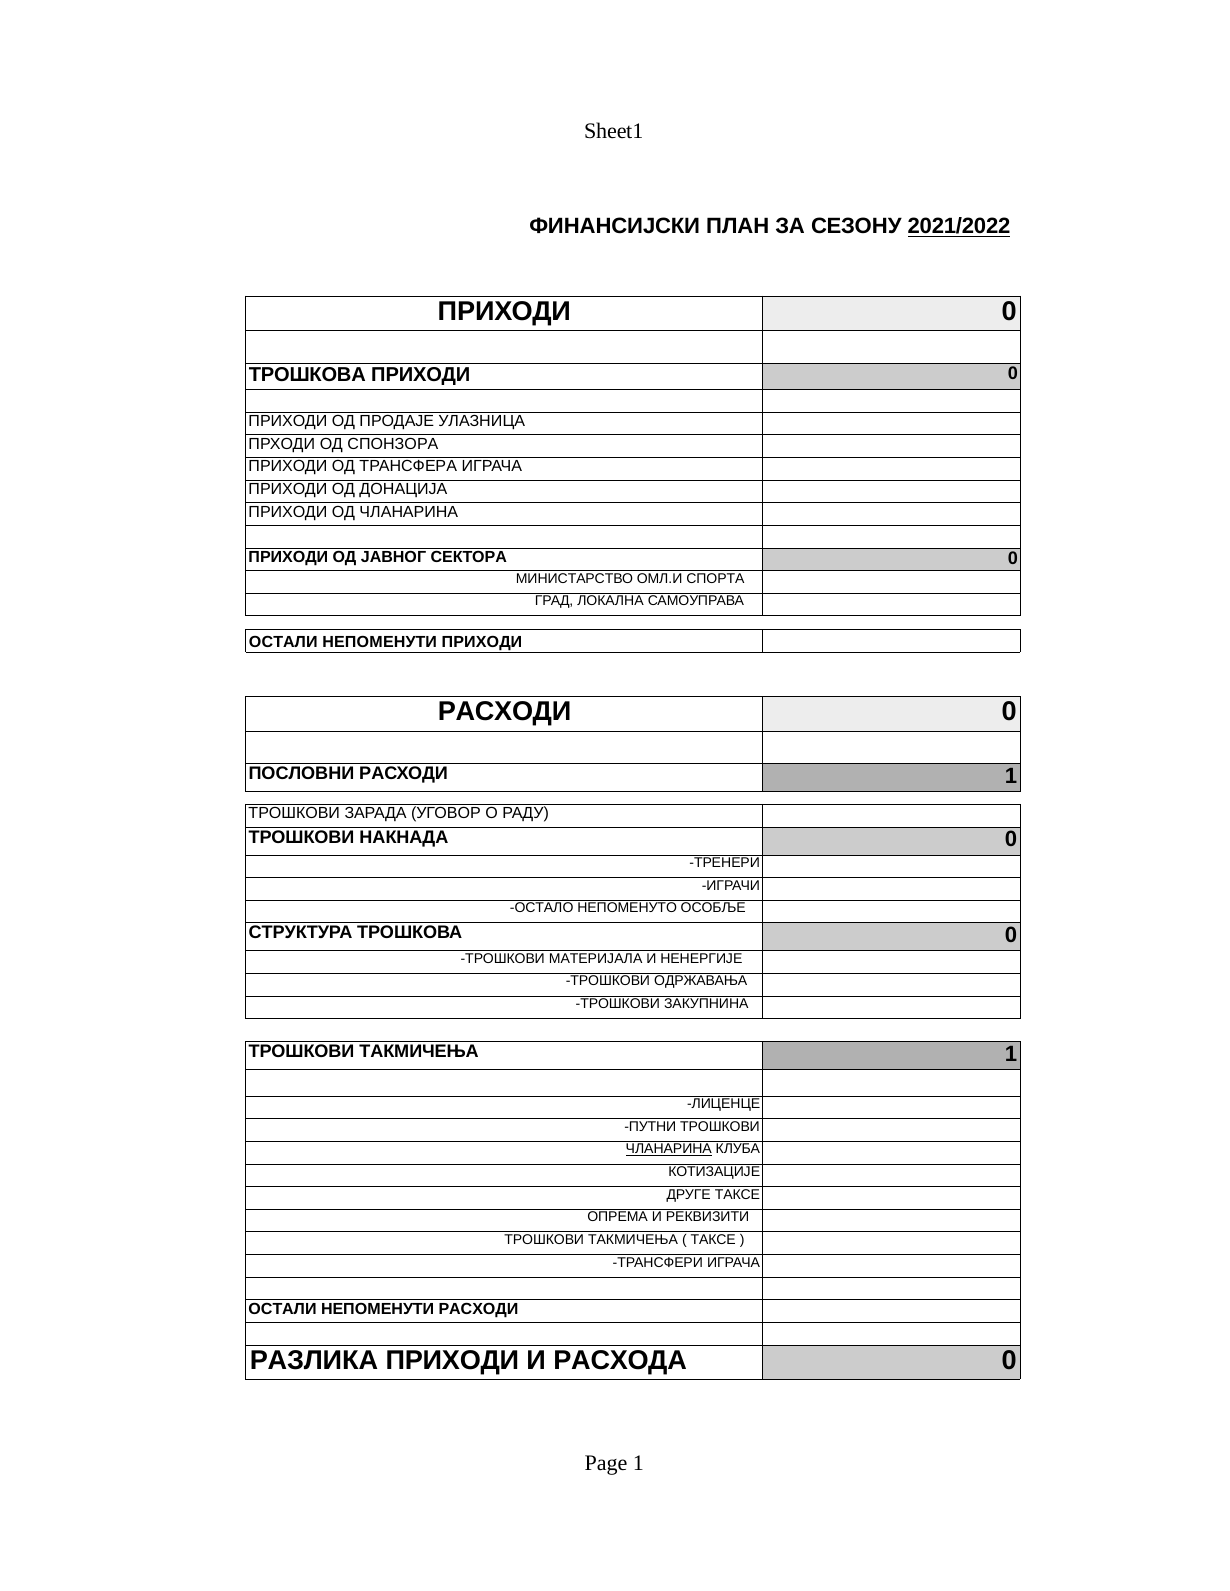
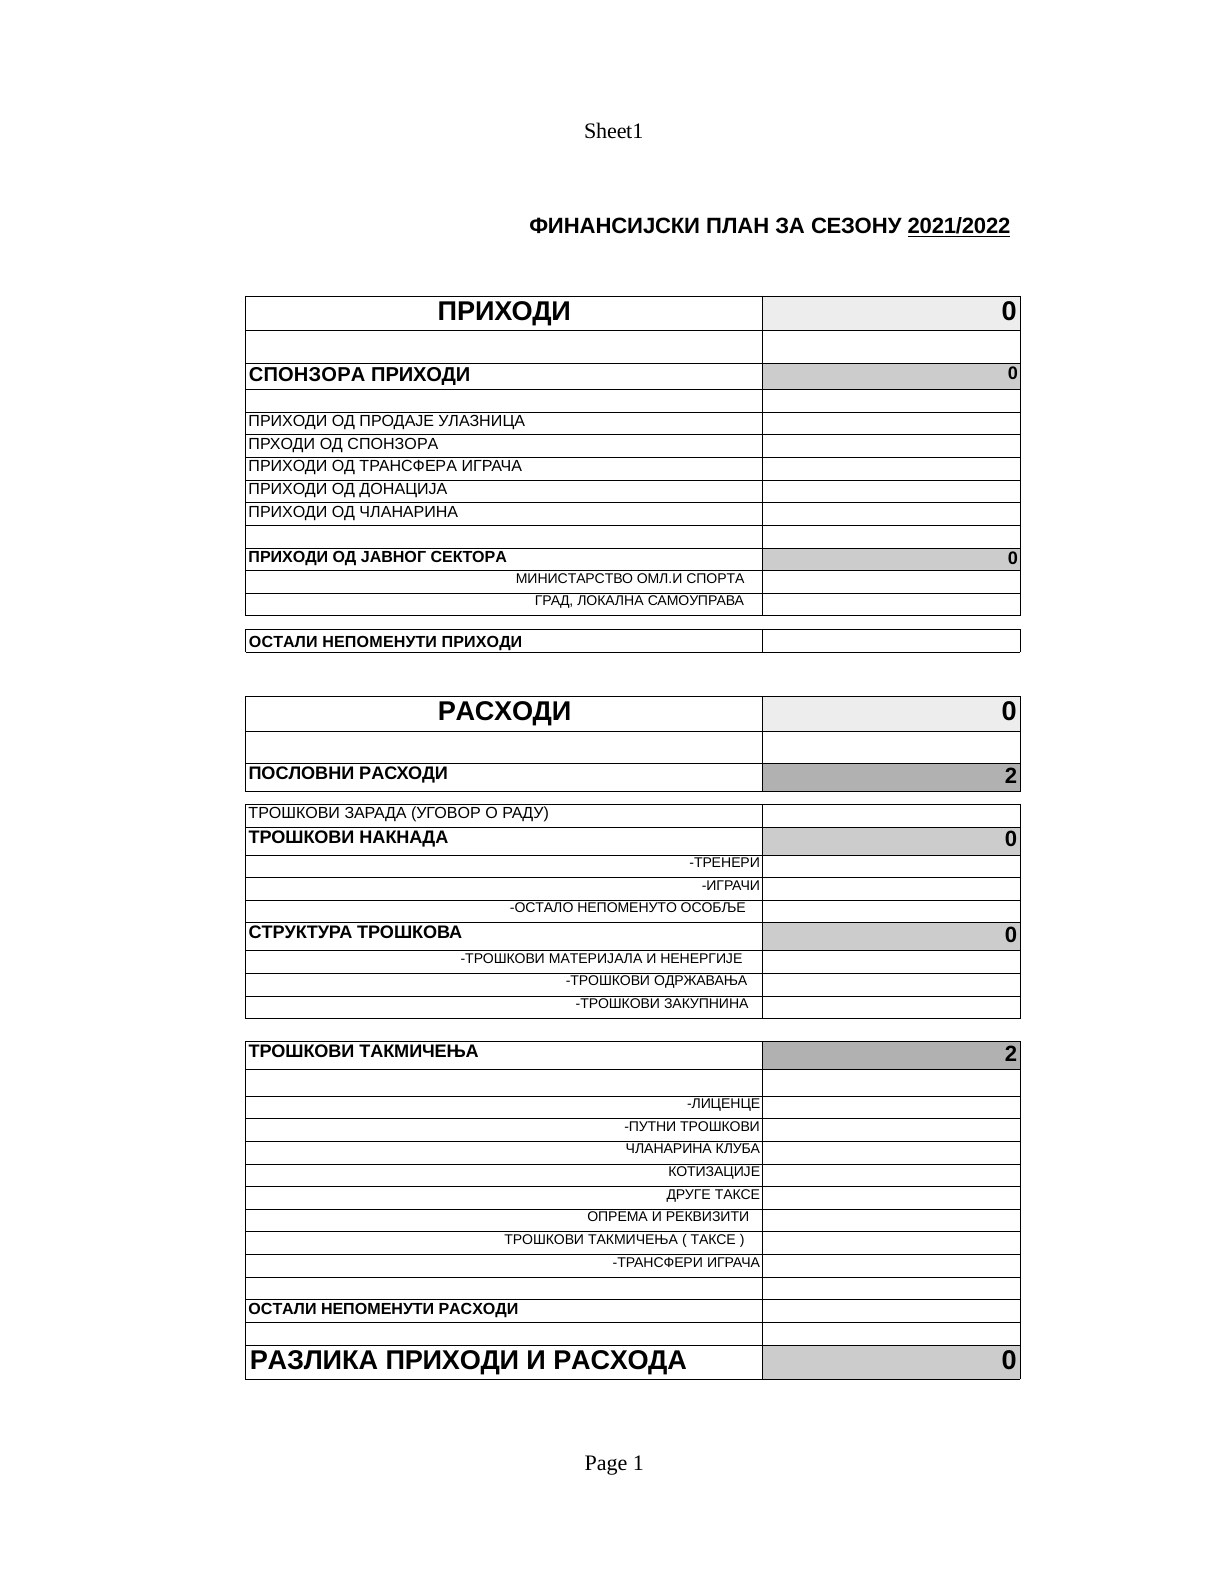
ТРОШКОВА at (307, 375): ТРОШКОВА -> СПОНЗОРА
РАСХОДИ 1: 1 -> 2
ТАКМИЧЕЊА 1: 1 -> 2
ЧЛАНАРИНА at (669, 1150) underline: present -> none
